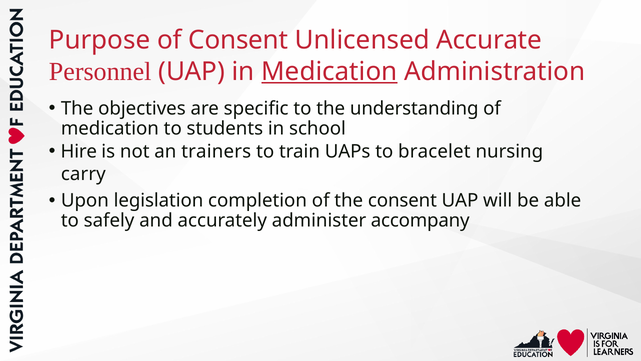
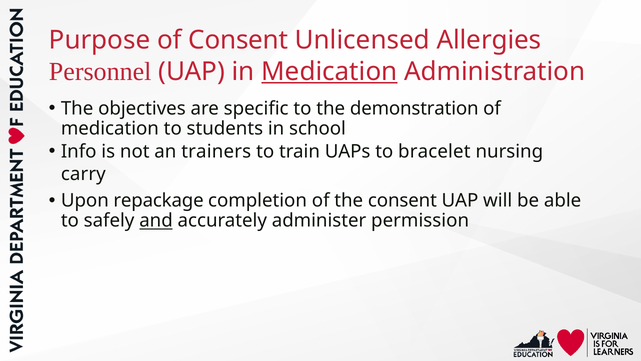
Accurate: Accurate -> Allergies
understanding: understanding -> demonstration
Hire: Hire -> Info
legislation: legislation -> repackage
and underline: none -> present
accompany: accompany -> permission
